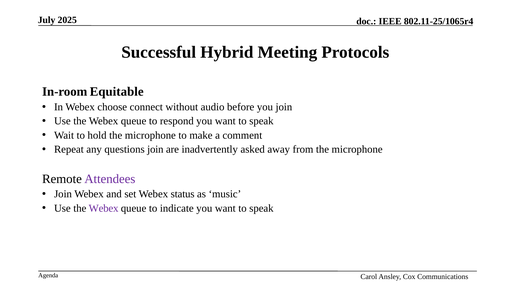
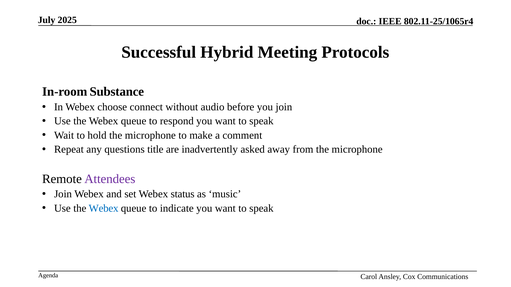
Equitable: Equitable -> Substance
questions join: join -> title
Webex at (104, 209) colour: purple -> blue
